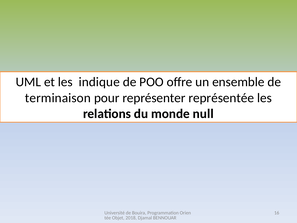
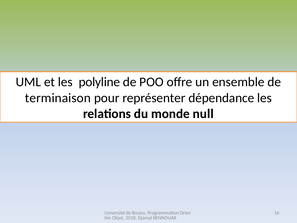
indique: indique -> polyline
représentée: représentée -> dépendance
